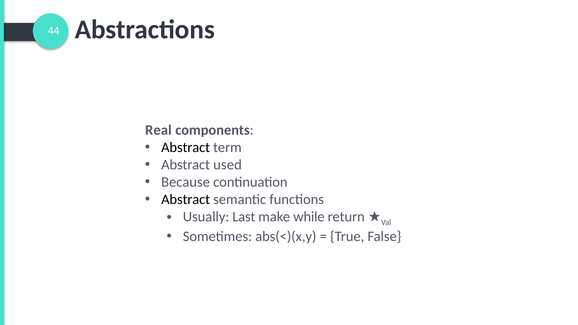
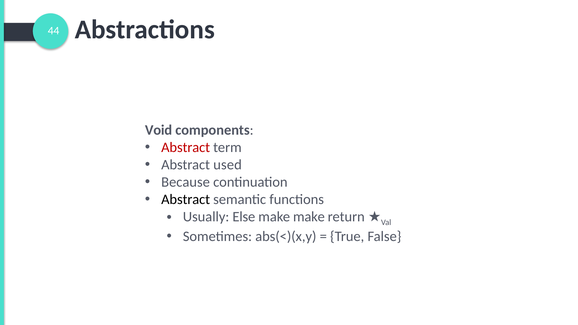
Real: Real -> Void
Abstract at (186, 147) colour: black -> red
Last: Last -> Else
make while: while -> make
